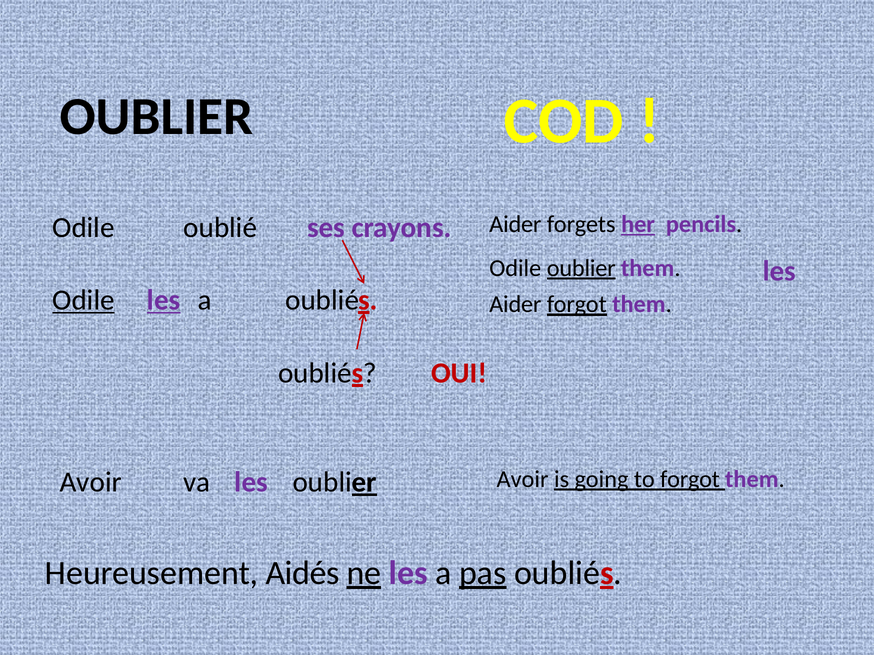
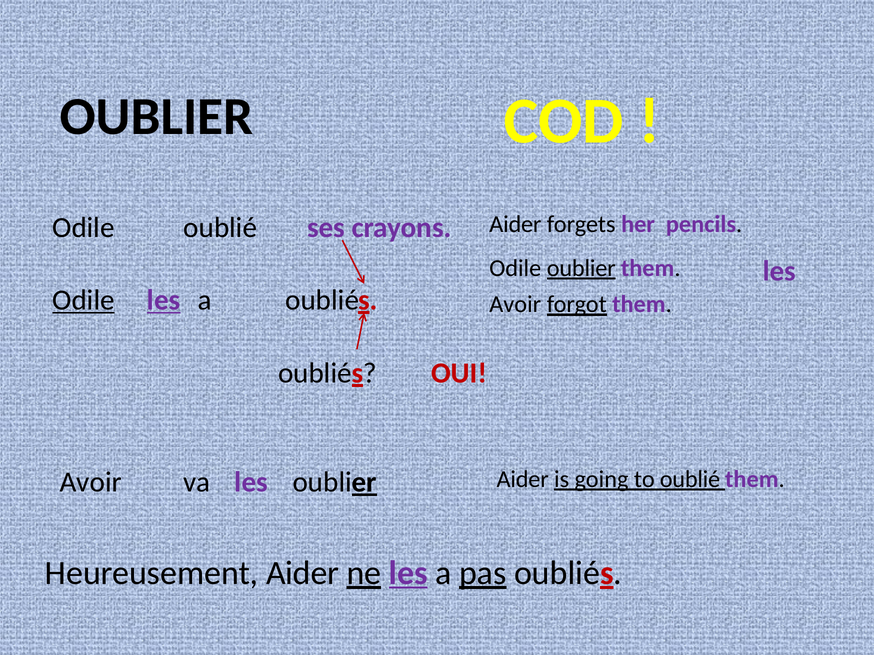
her underline: present -> none
Aider at (515, 305): Aider -> Avoir
Avoir at (523, 479): Avoir -> Aider
to forgot: forgot -> oublié
Heureusement Aidés: Aidés -> Aider
les at (408, 573) underline: none -> present
